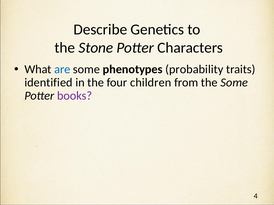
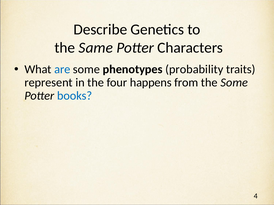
Stone: Stone -> Same
identified: identified -> represent
children: children -> happens
books colour: purple -> blue
